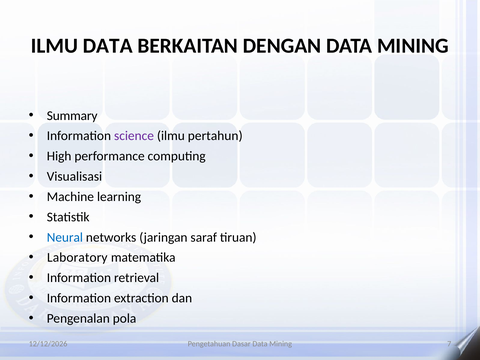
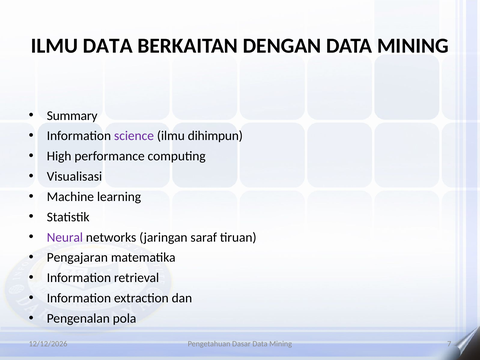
pertahun: pertahun -> dihimpun
Neural colour: blue -> purple
Laboratory: Laboratory -> Pengajaran
